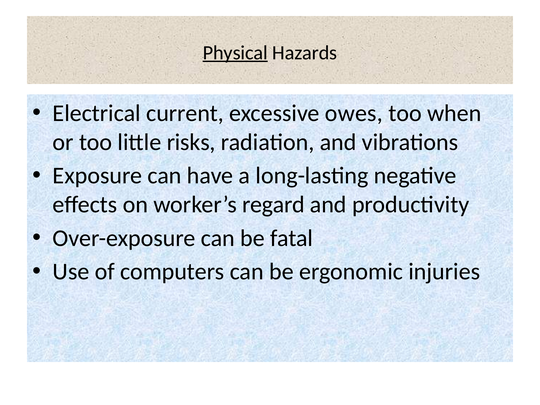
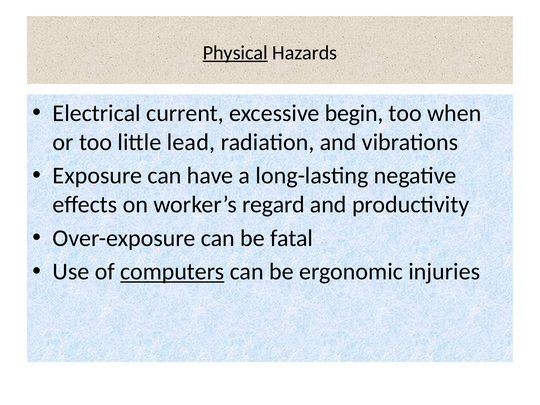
owes: owes -> begin
risks: risks -> lead
computers underline: none -> present
